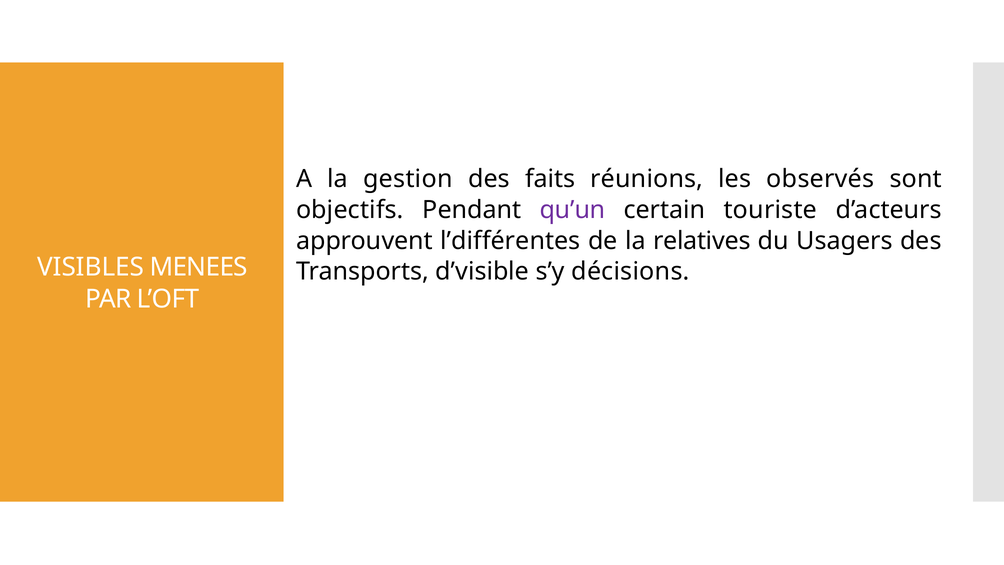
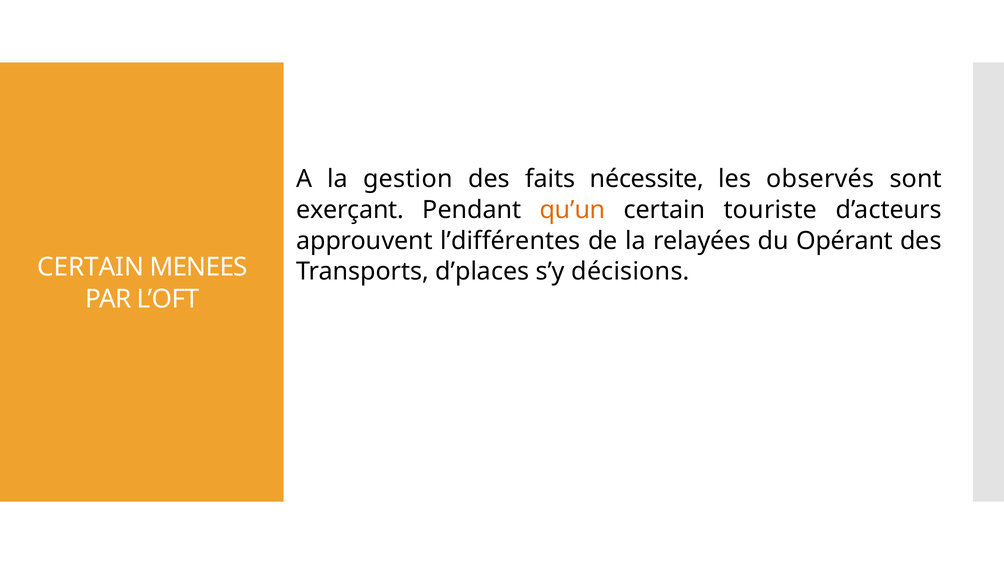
réunions: réunions -> nécessite
objectifs: objectifs -> exerçant
qu’un colour: purple -> orange
relatives: relatives -> relayées
Usagers: Usagers -> Opérant
VISIBLES at (91, 267): VISIBLES -> CERTAIN
d’visible: d’visible -> d’places
